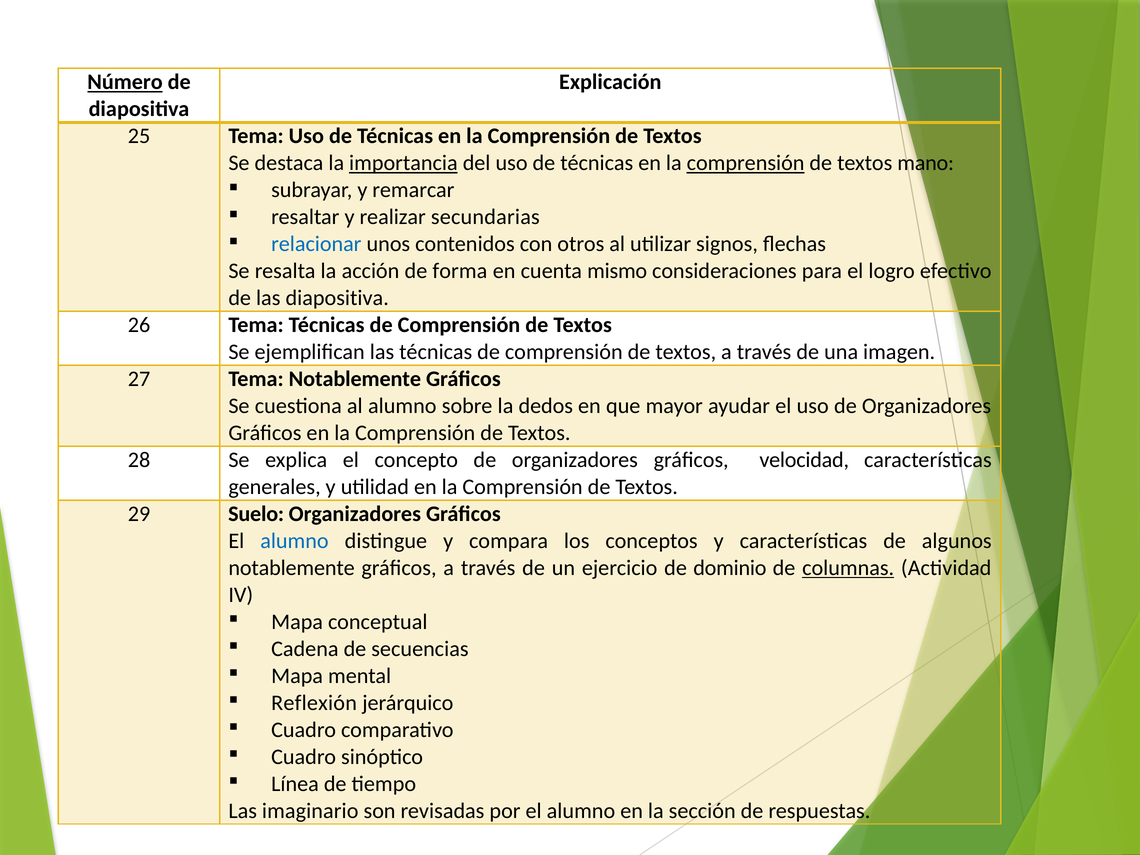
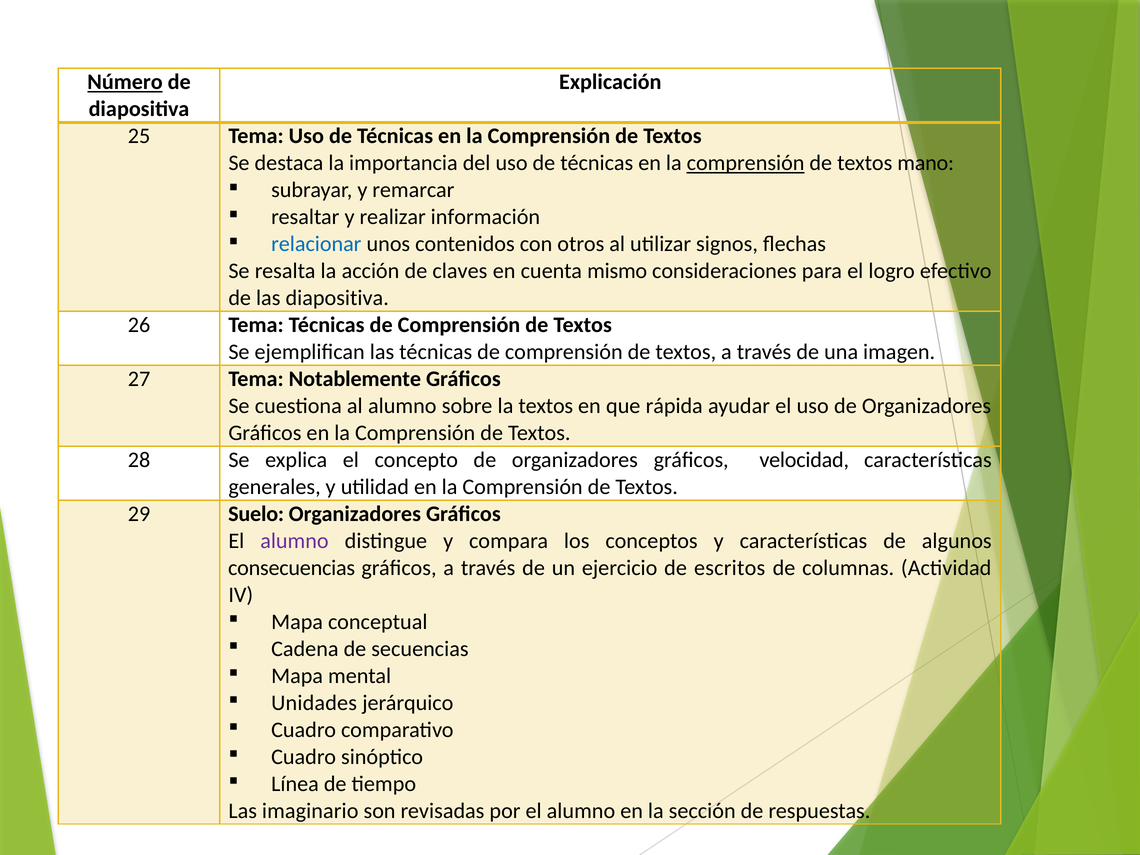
importancia underline: present -> none
secundarias: secundarias -> información
forma: forma -> claves
la dedos: dedos -> textos
mayor: mayor -> rápida
alumno at (294, 541) colour: blue -> purple
notablemente at (292, 568): notablemente -> consecuencias
dominio: dominio -> escritos
columnas underline: present -> none
Reflexión: Reflexión -> Unidades
